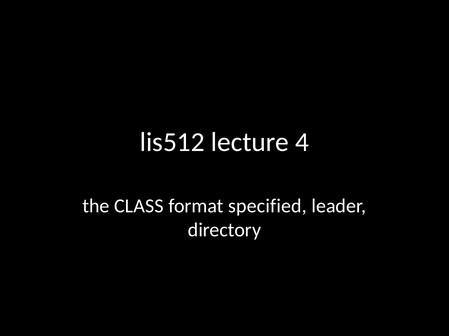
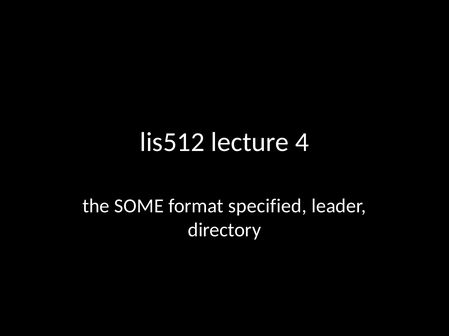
CLASS: CLASS -> SOME
